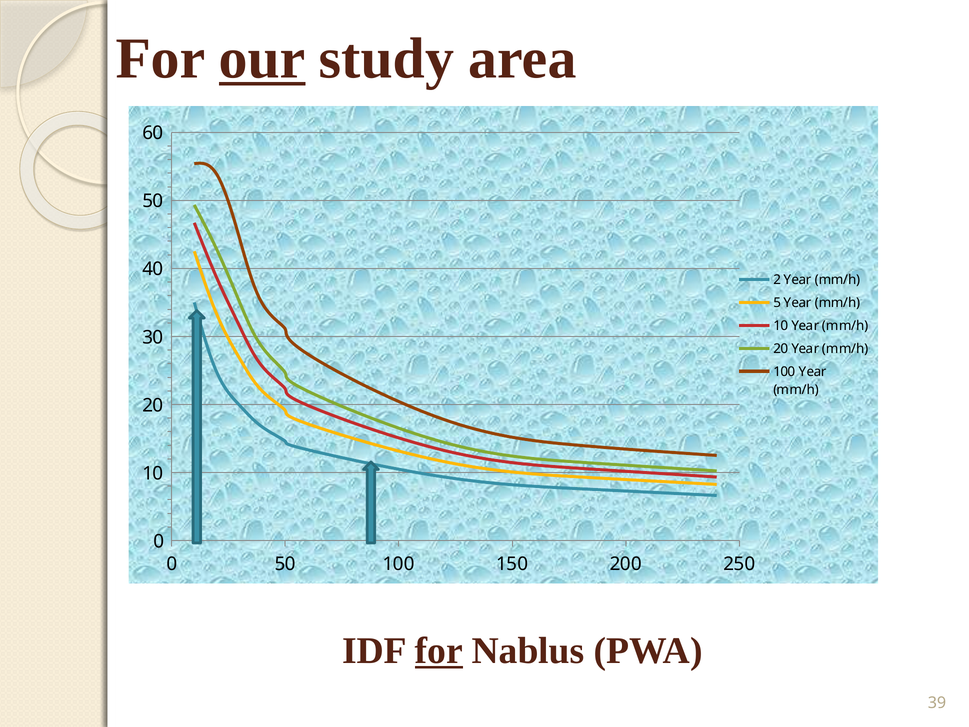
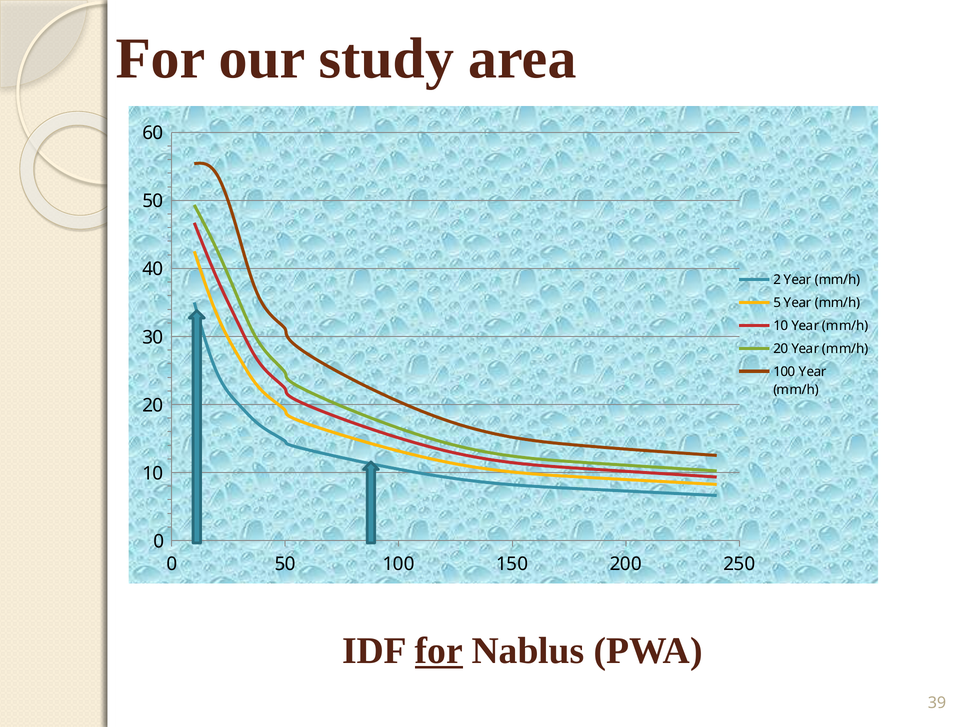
our underline: present -> none
